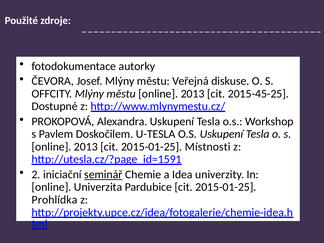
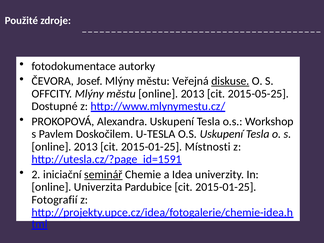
diskuse underline: none -> present
2015-45-25: 2015-45-25 -> 2015-05-25
Prohlídka: Prohlídka -> Fotografií
